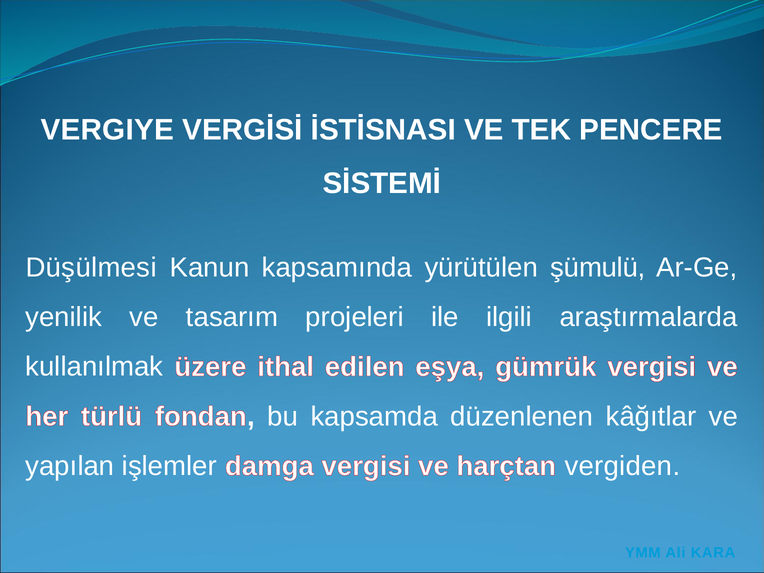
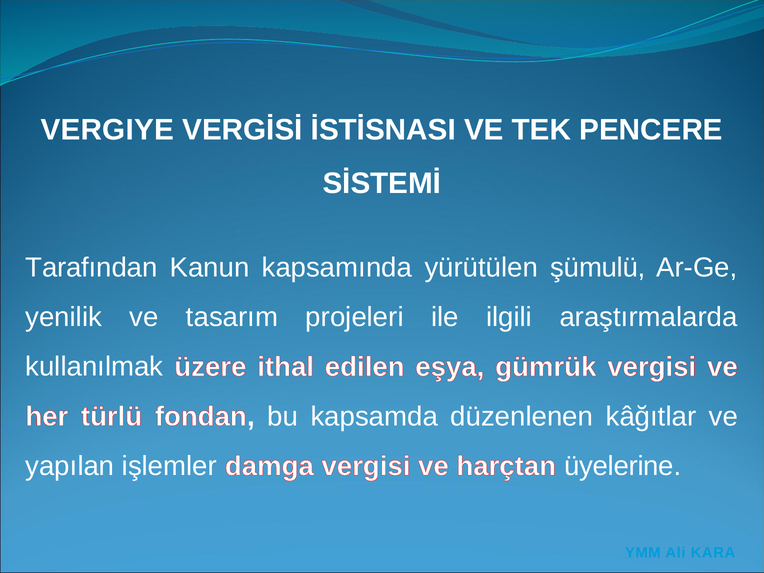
Düşülmesi: Düşülmesi -> Tarafından
vergiden: vergiden -> üyelerine
